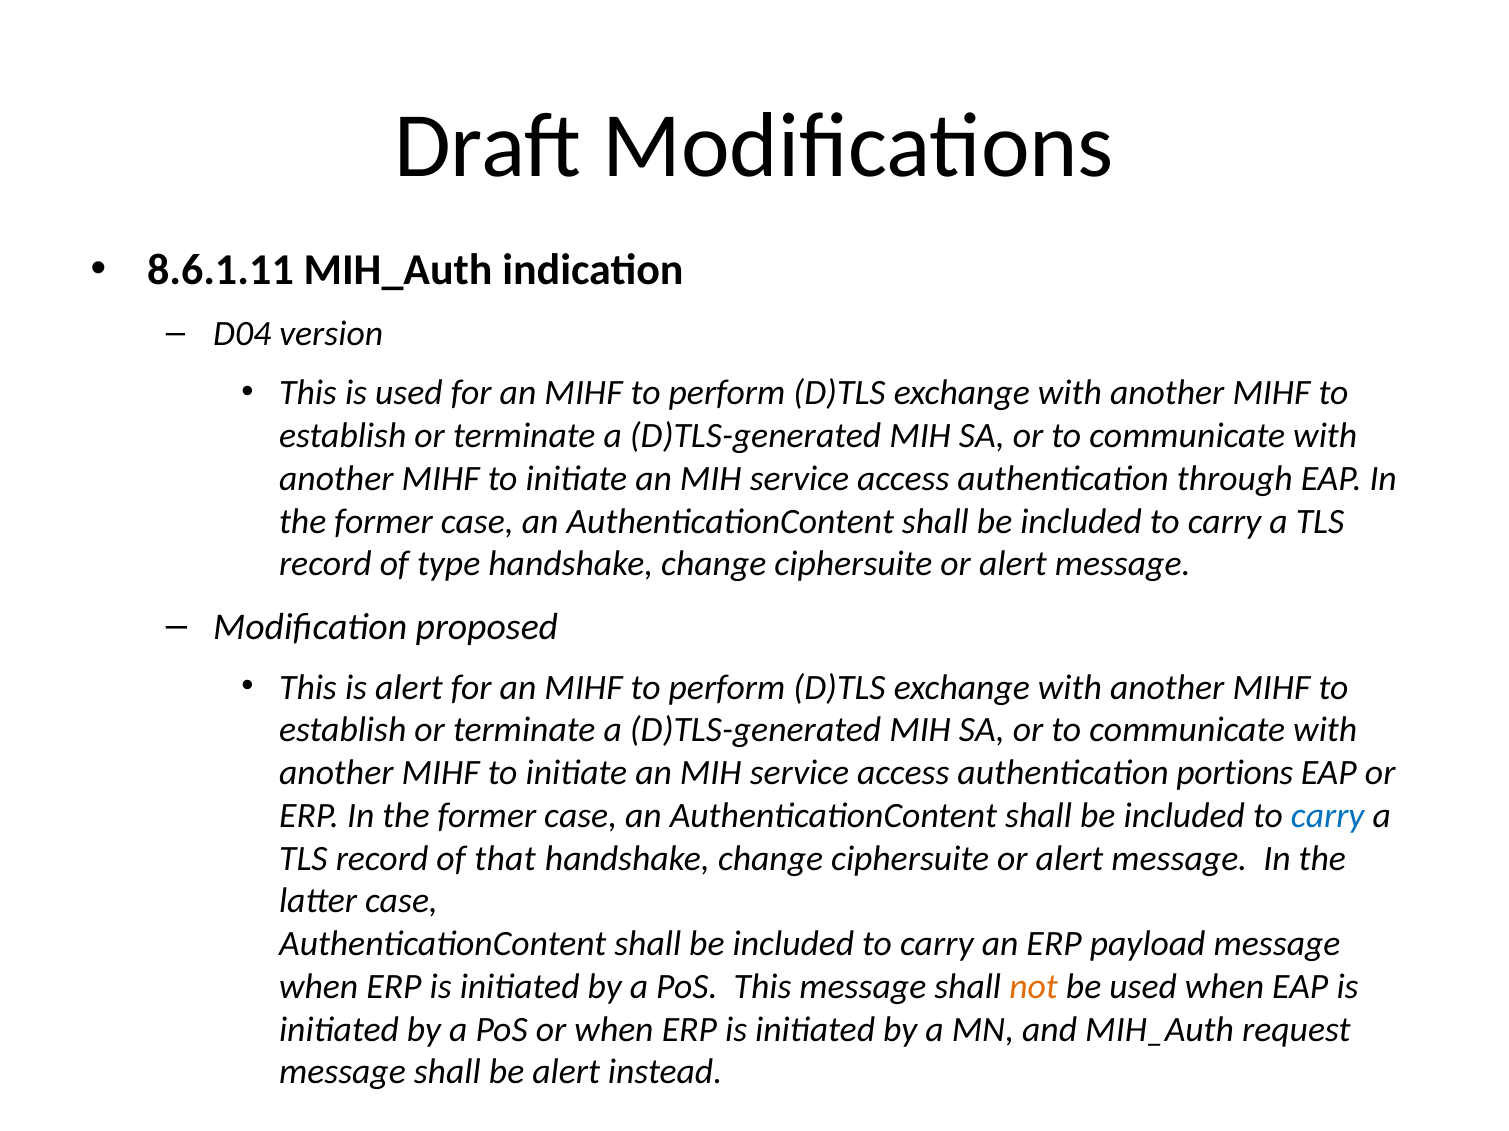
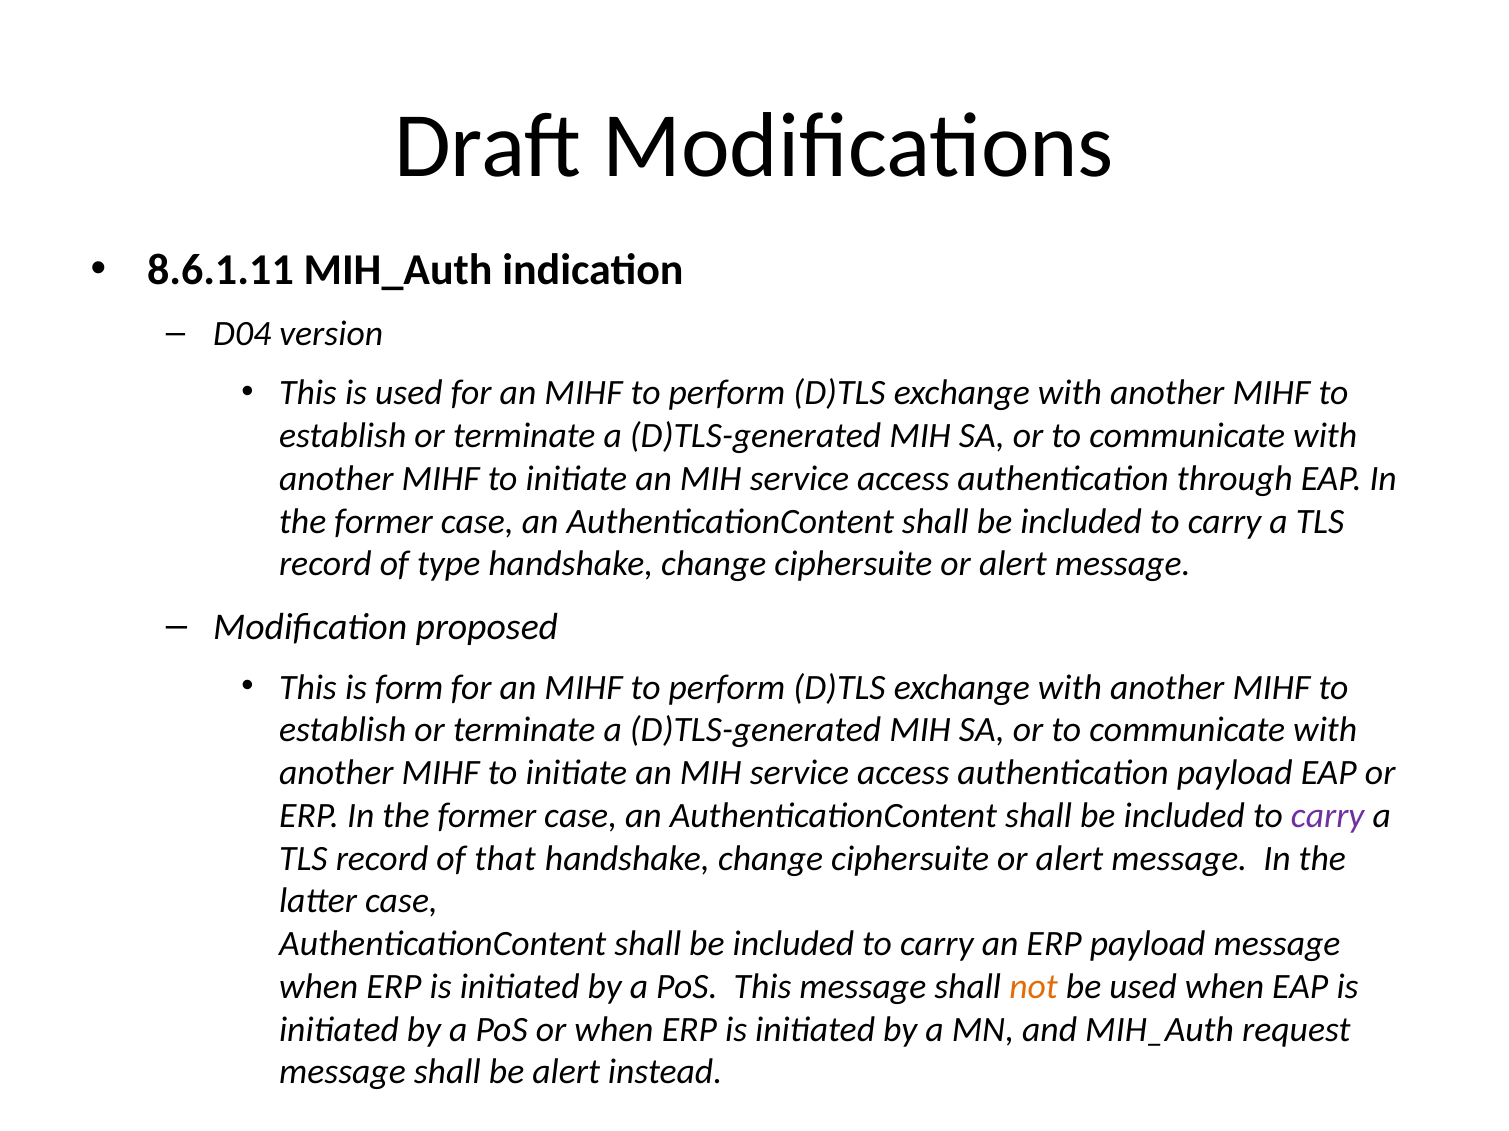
is alert: alert -> form
authentication portions: portions -> payload
carry at (1328, 816) colour: blue -> purple
